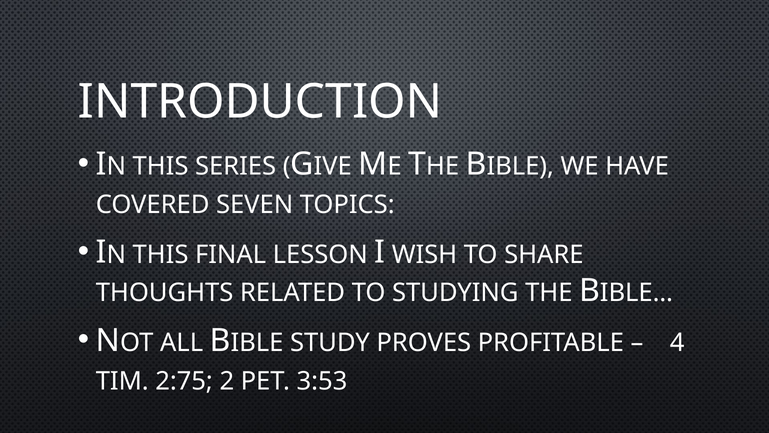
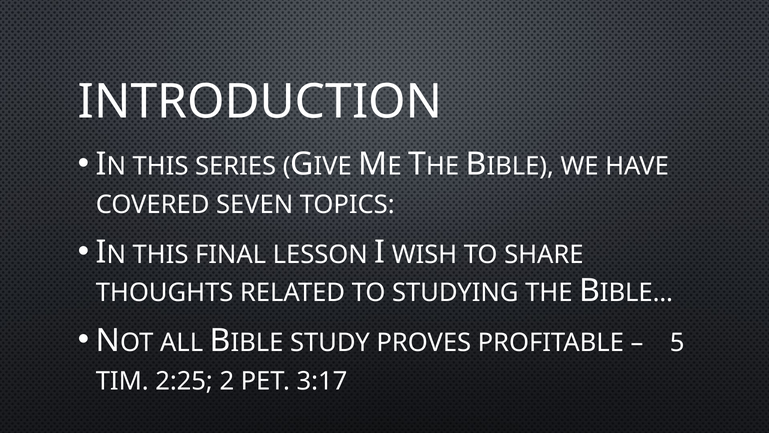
4: 4 -> 5
2:75: 2:75 -> 2:25
3:53: 3:53 -> 3:17
